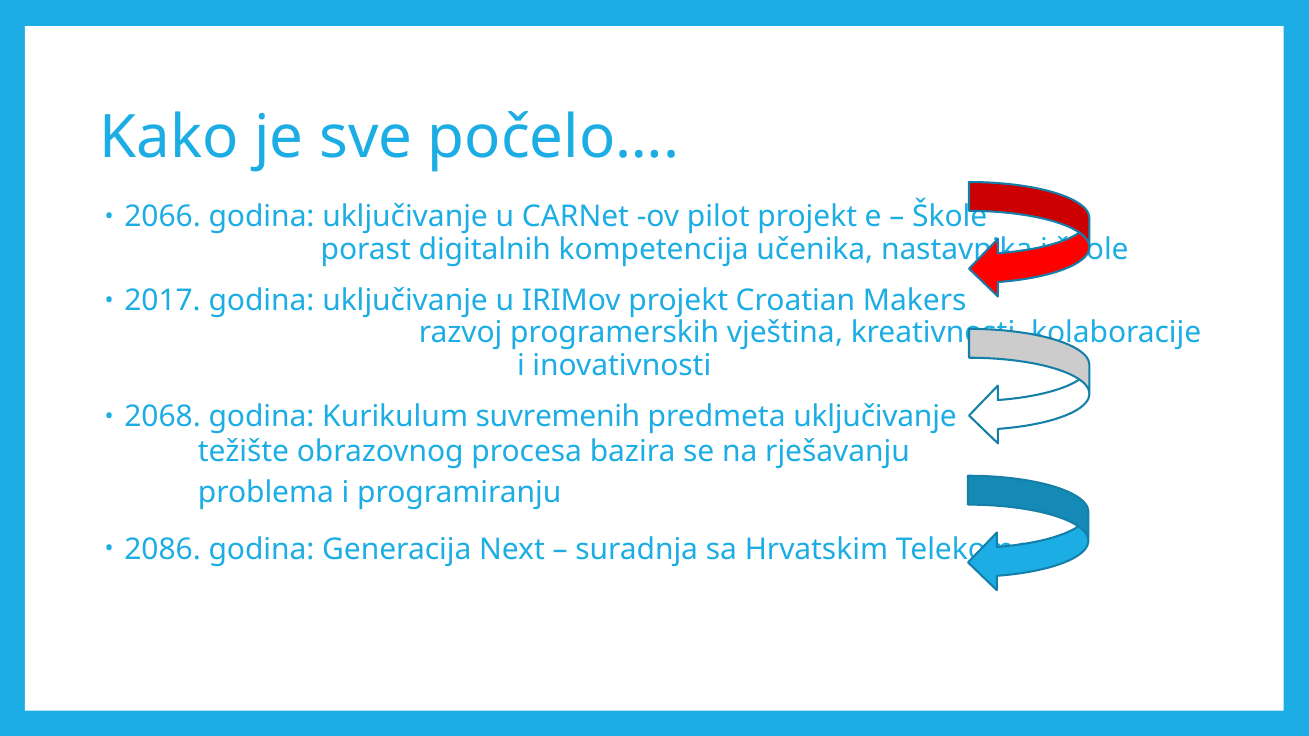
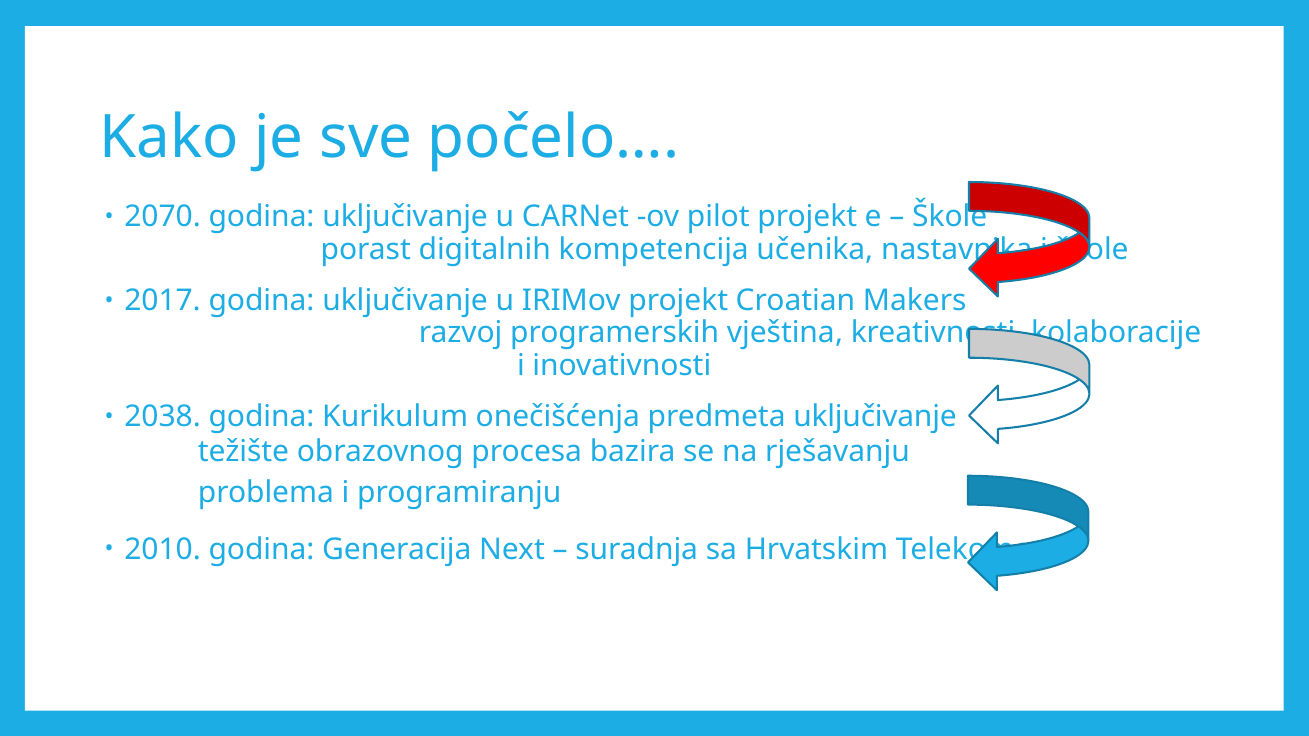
2066: 2066 -> 2070
2068: 2068 -> 2038
suvremenih: suvremenih -> onečišćenja
2086: 2086 -> 2010
